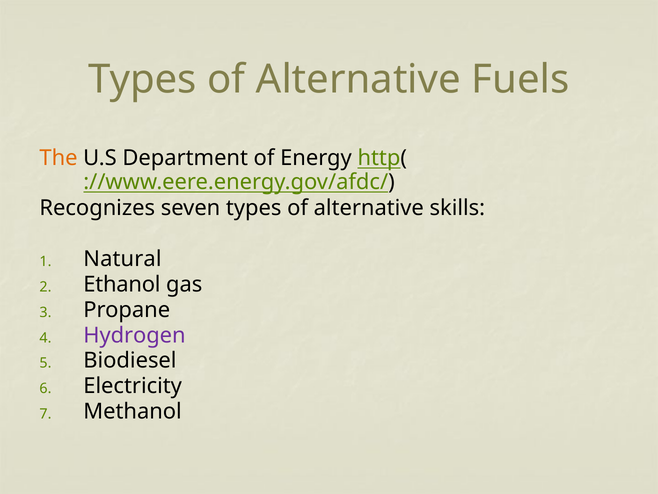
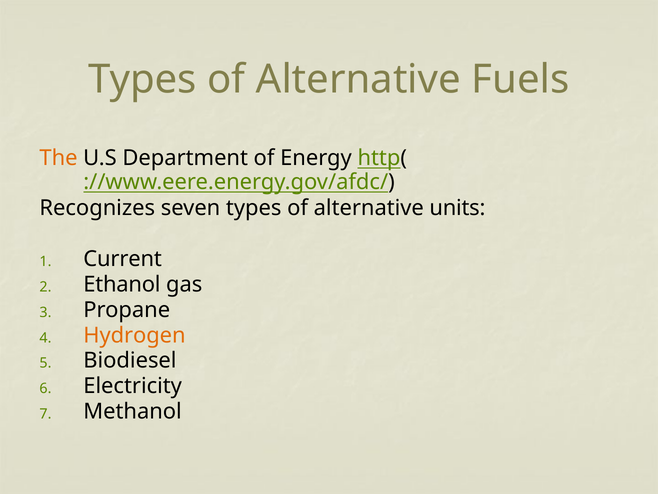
skills: skills -> units
Natural: Natural -> Current
Hydrogen colour: purple -> orange
